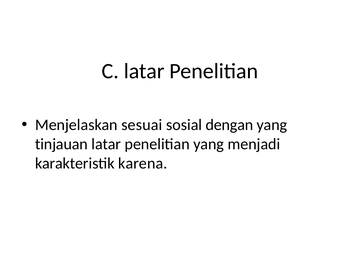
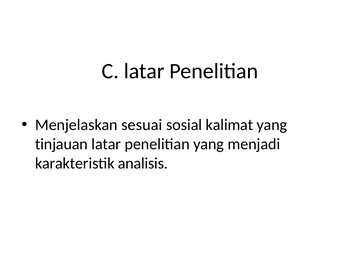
dengan: dengan -> kalimat
karena: karena -> analisis
